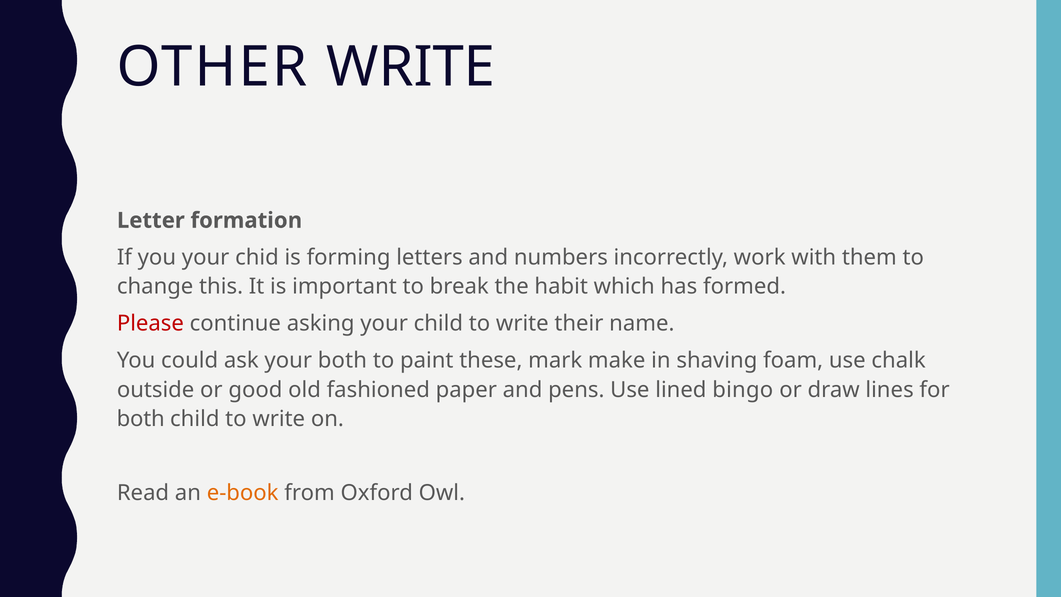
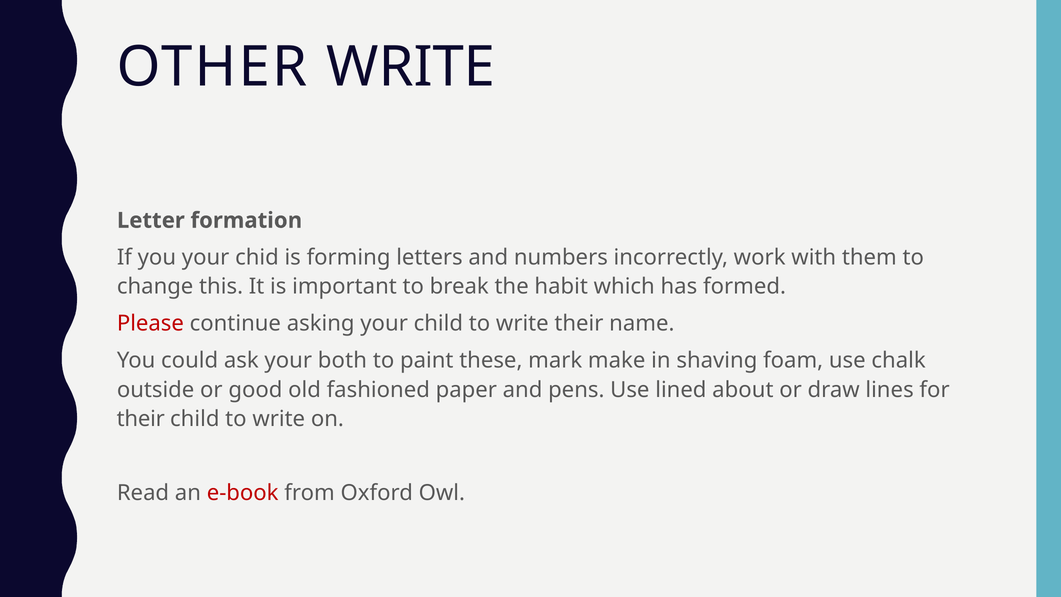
bingo: bingo -> about
both at (141, 419): both -> their
e-book colour: orange -> red
